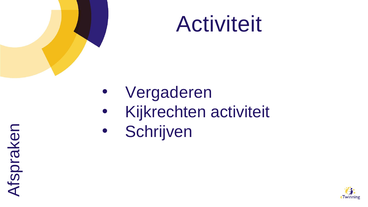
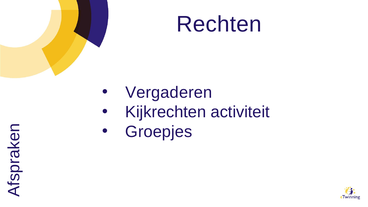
Activiteit at (219, 24): Activiteit -> Rechten
Schrijven: Schrijven -> Groepjes
